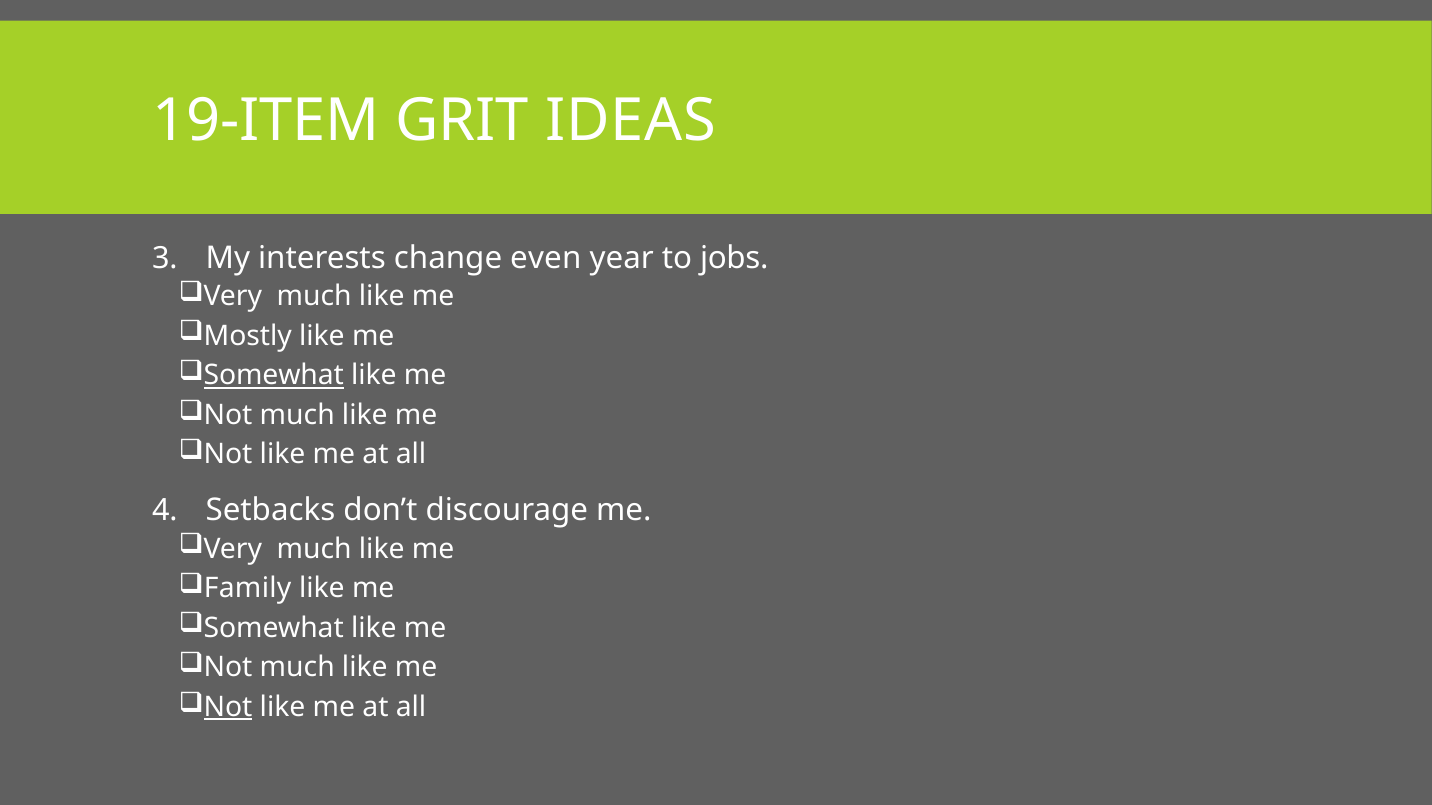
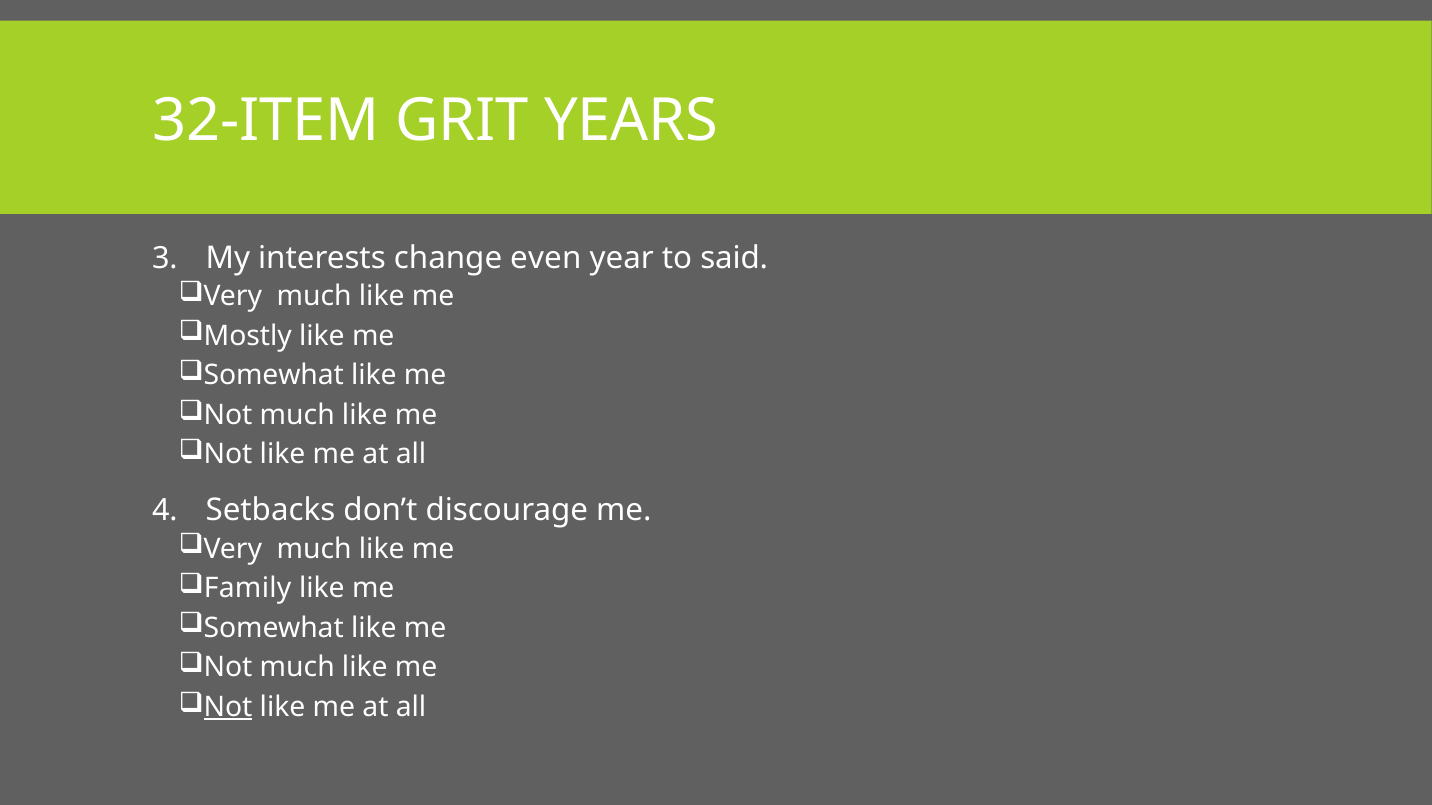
19-ITEM: 19-ITEM -> 32-ITEM
IDEAS: IDEAS -> YEARS
jobs: jobs -> said
Somewhat at (274, 376) underline: present -> none
